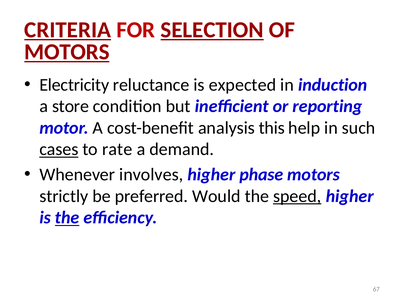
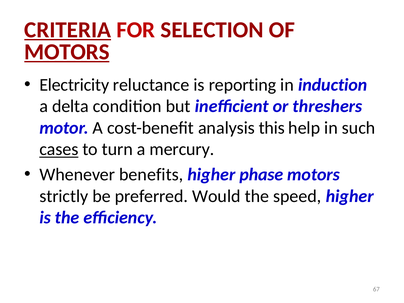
SELECTION underline: present -> none
expected: expected -> reporting
store: store -> delta
reporting: reporting -> threshers
rate: rate -> turn
demand: demand -> mercury
involves: involves -> benefits
speed underline: present -> none
the at (67, 218) underline: present -> none
